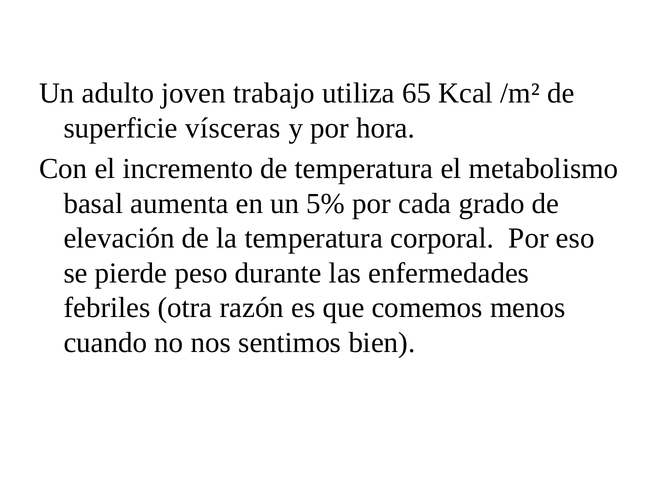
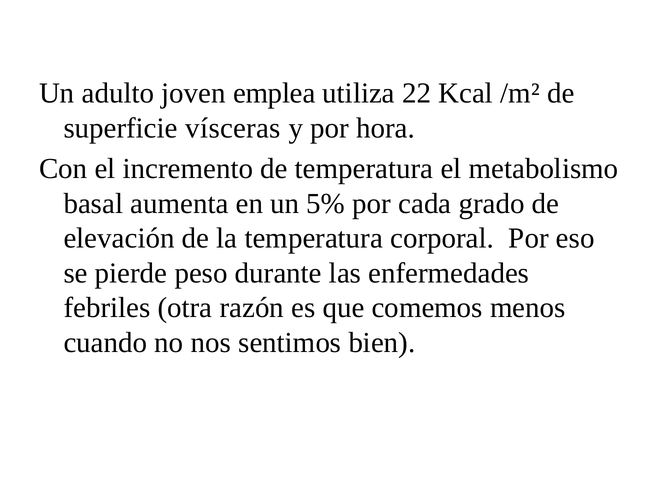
trabajo: trabajo -> emplea
65: 65 -> 22
